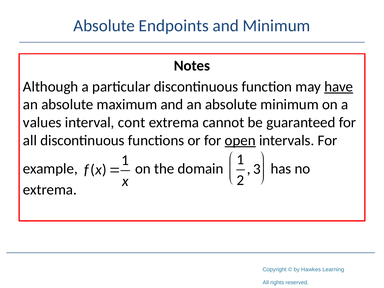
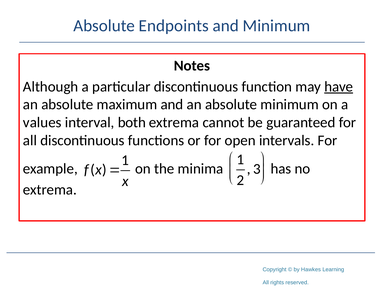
cont: cont -> both
open underline: present -> none
domain: domain -> minima
